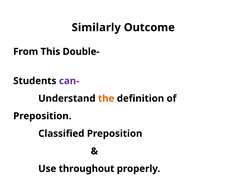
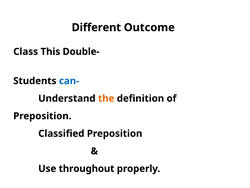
Similarly: Similarly -> Different
From: From -> Class
can- colour: purple -> blue
